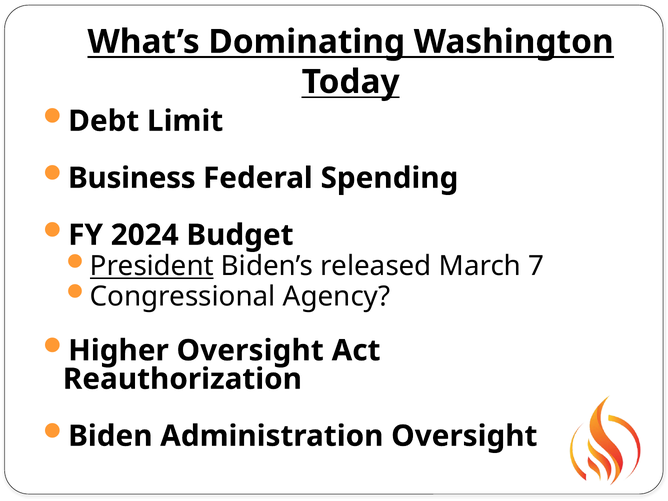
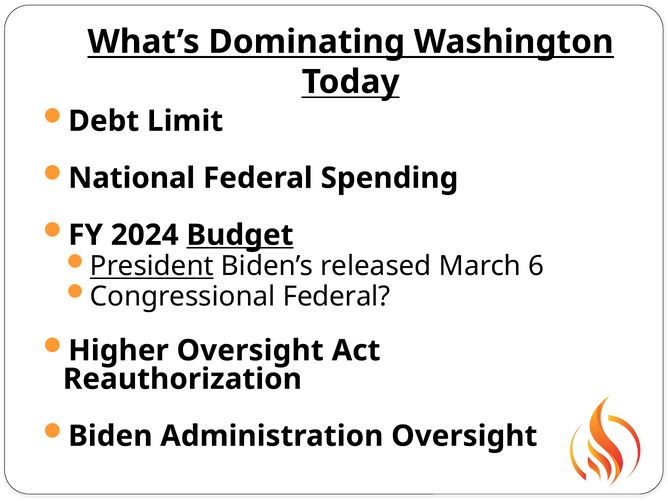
Business: Business -> National
Budget underline: none -> present
7: 7 -> 6
Congressional Agency: Agency -> Federal
